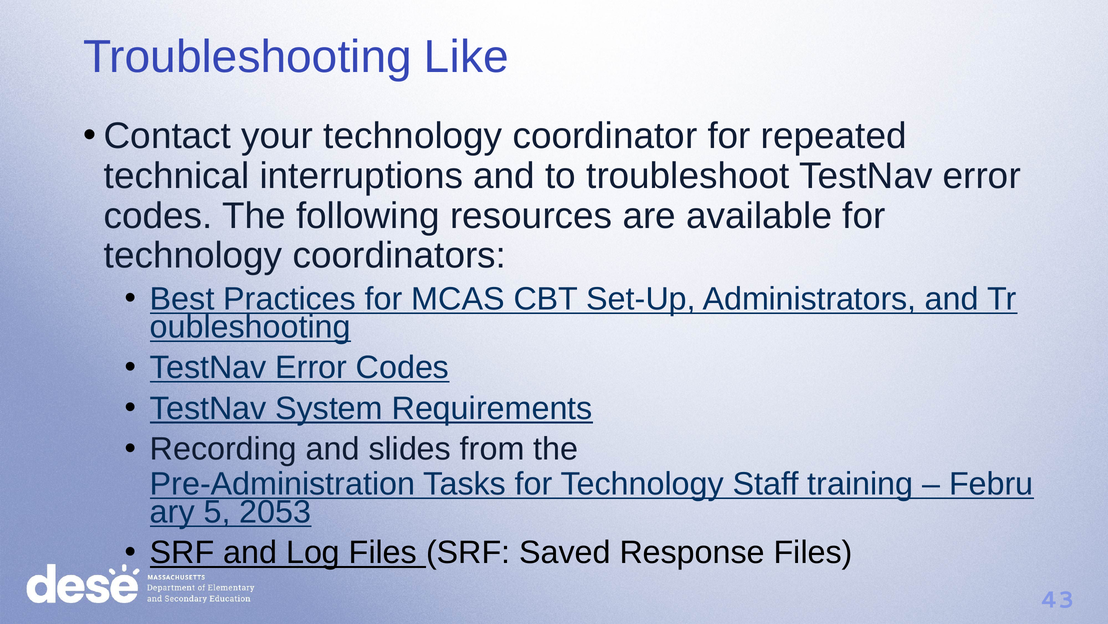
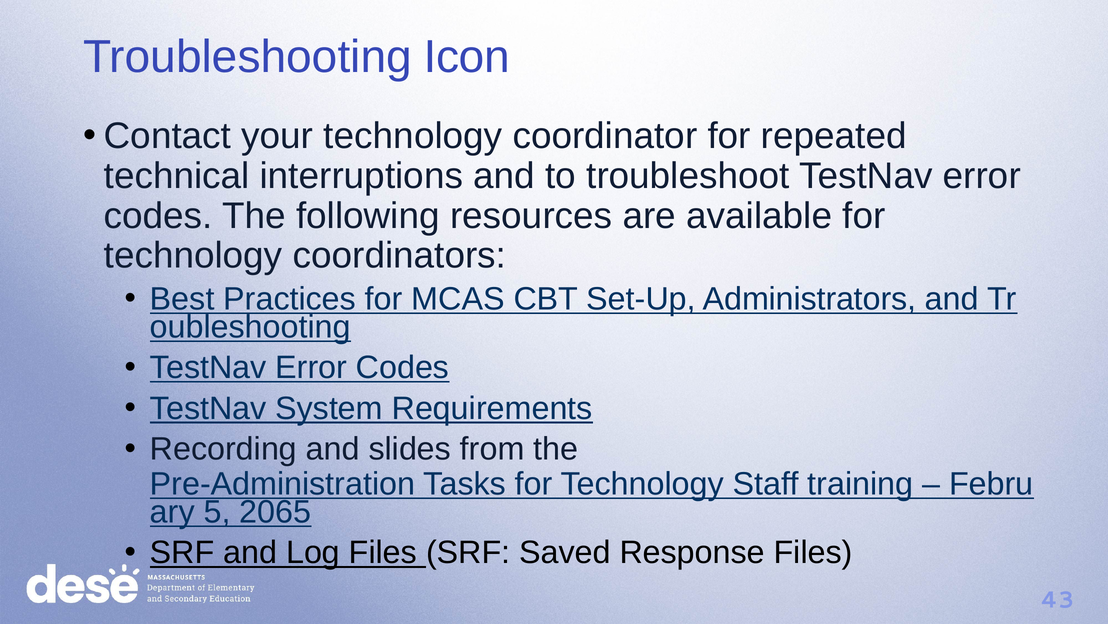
Like: Like -> Icon
2053: 2053 -> 2065
